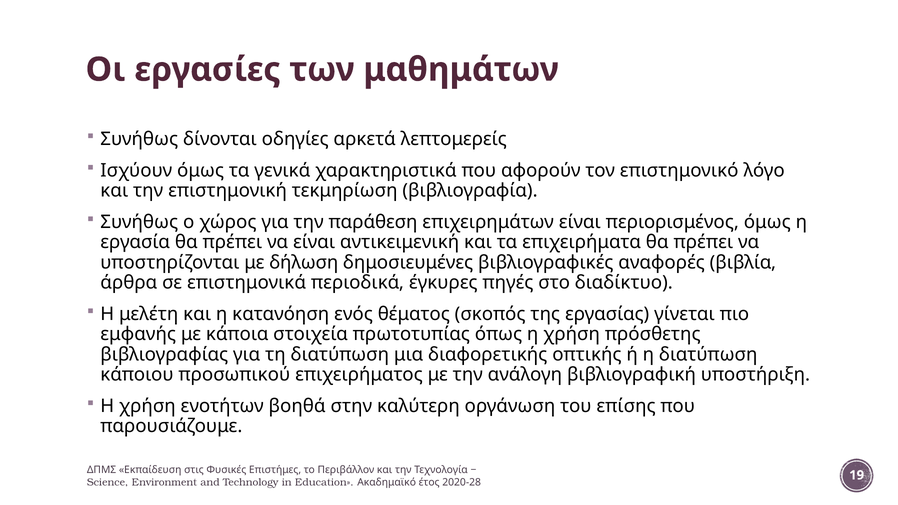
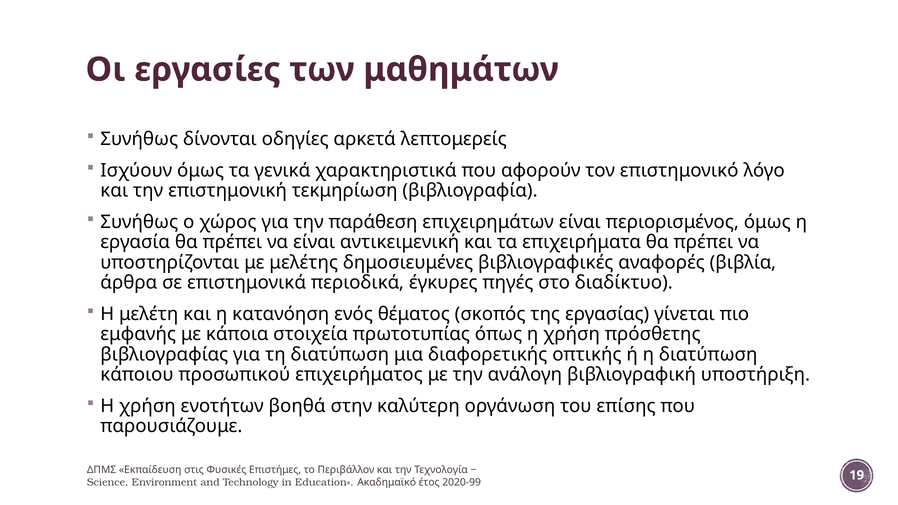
δήλωση: δήλωση -> μελέτης
2020-28: 2020-28 -> 2020-99
